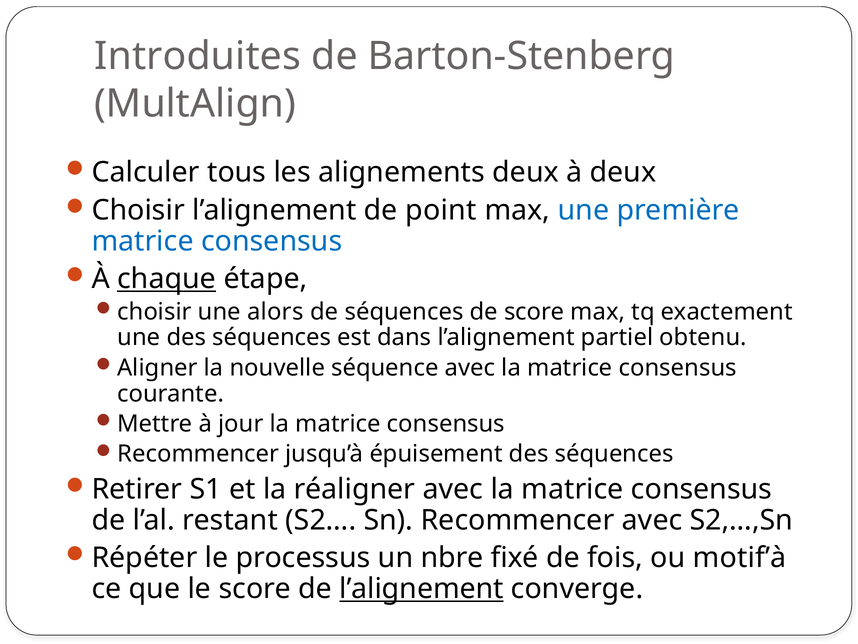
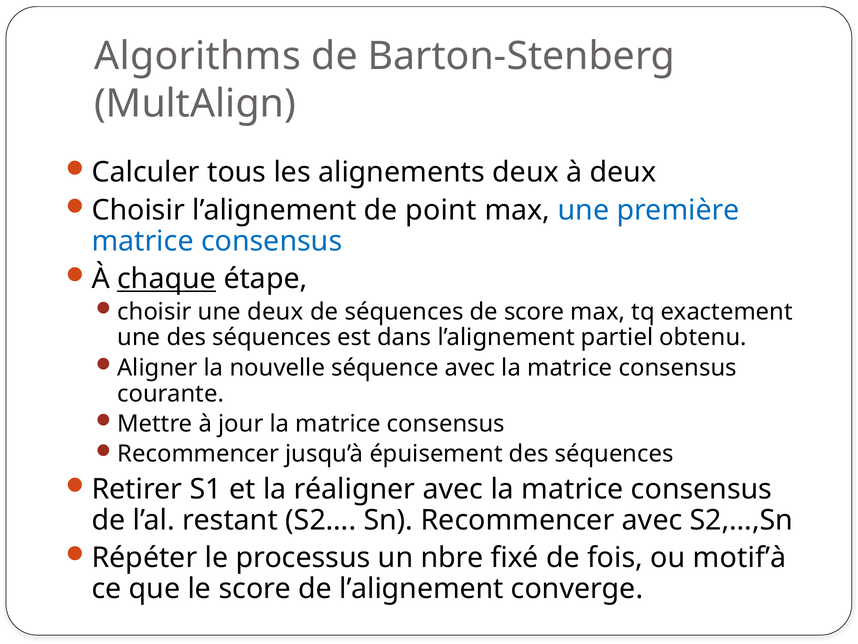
Introduites: Introduites -> Algorithms
une alors: alors -> deux
l’alignement at (421, 588) underline: present -> none
